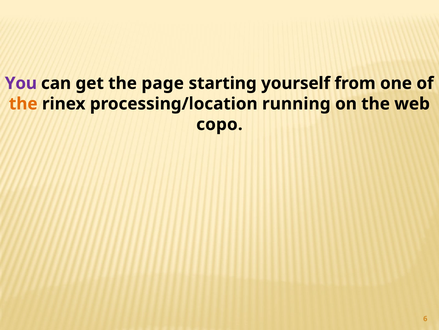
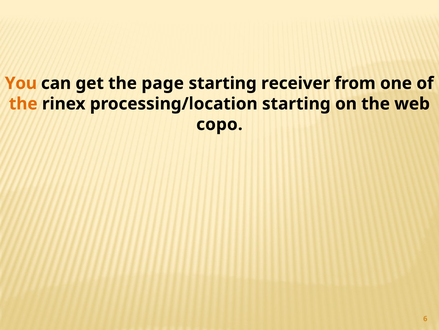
You colour: purple -> orange
yourself: yourself -> receiver
processing/location running: running -> starting
